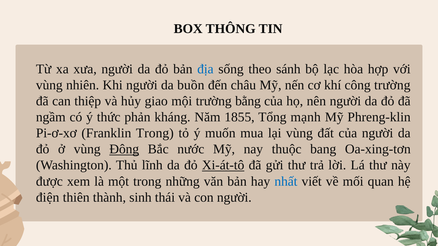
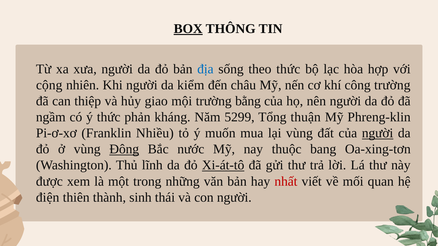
BOX underline: none -> present
theo sánh: sánh -> thức
vùng at (49, 85): vùng -> cộng
buồn: buồn -> kiểm
1855: 1855 -> 5299
mạnh: mạnh -> thuận
Franklin Trong: Trong -> Nhiều
người at (378, 133) underline: none -> present
nhất colour: blue -> red
